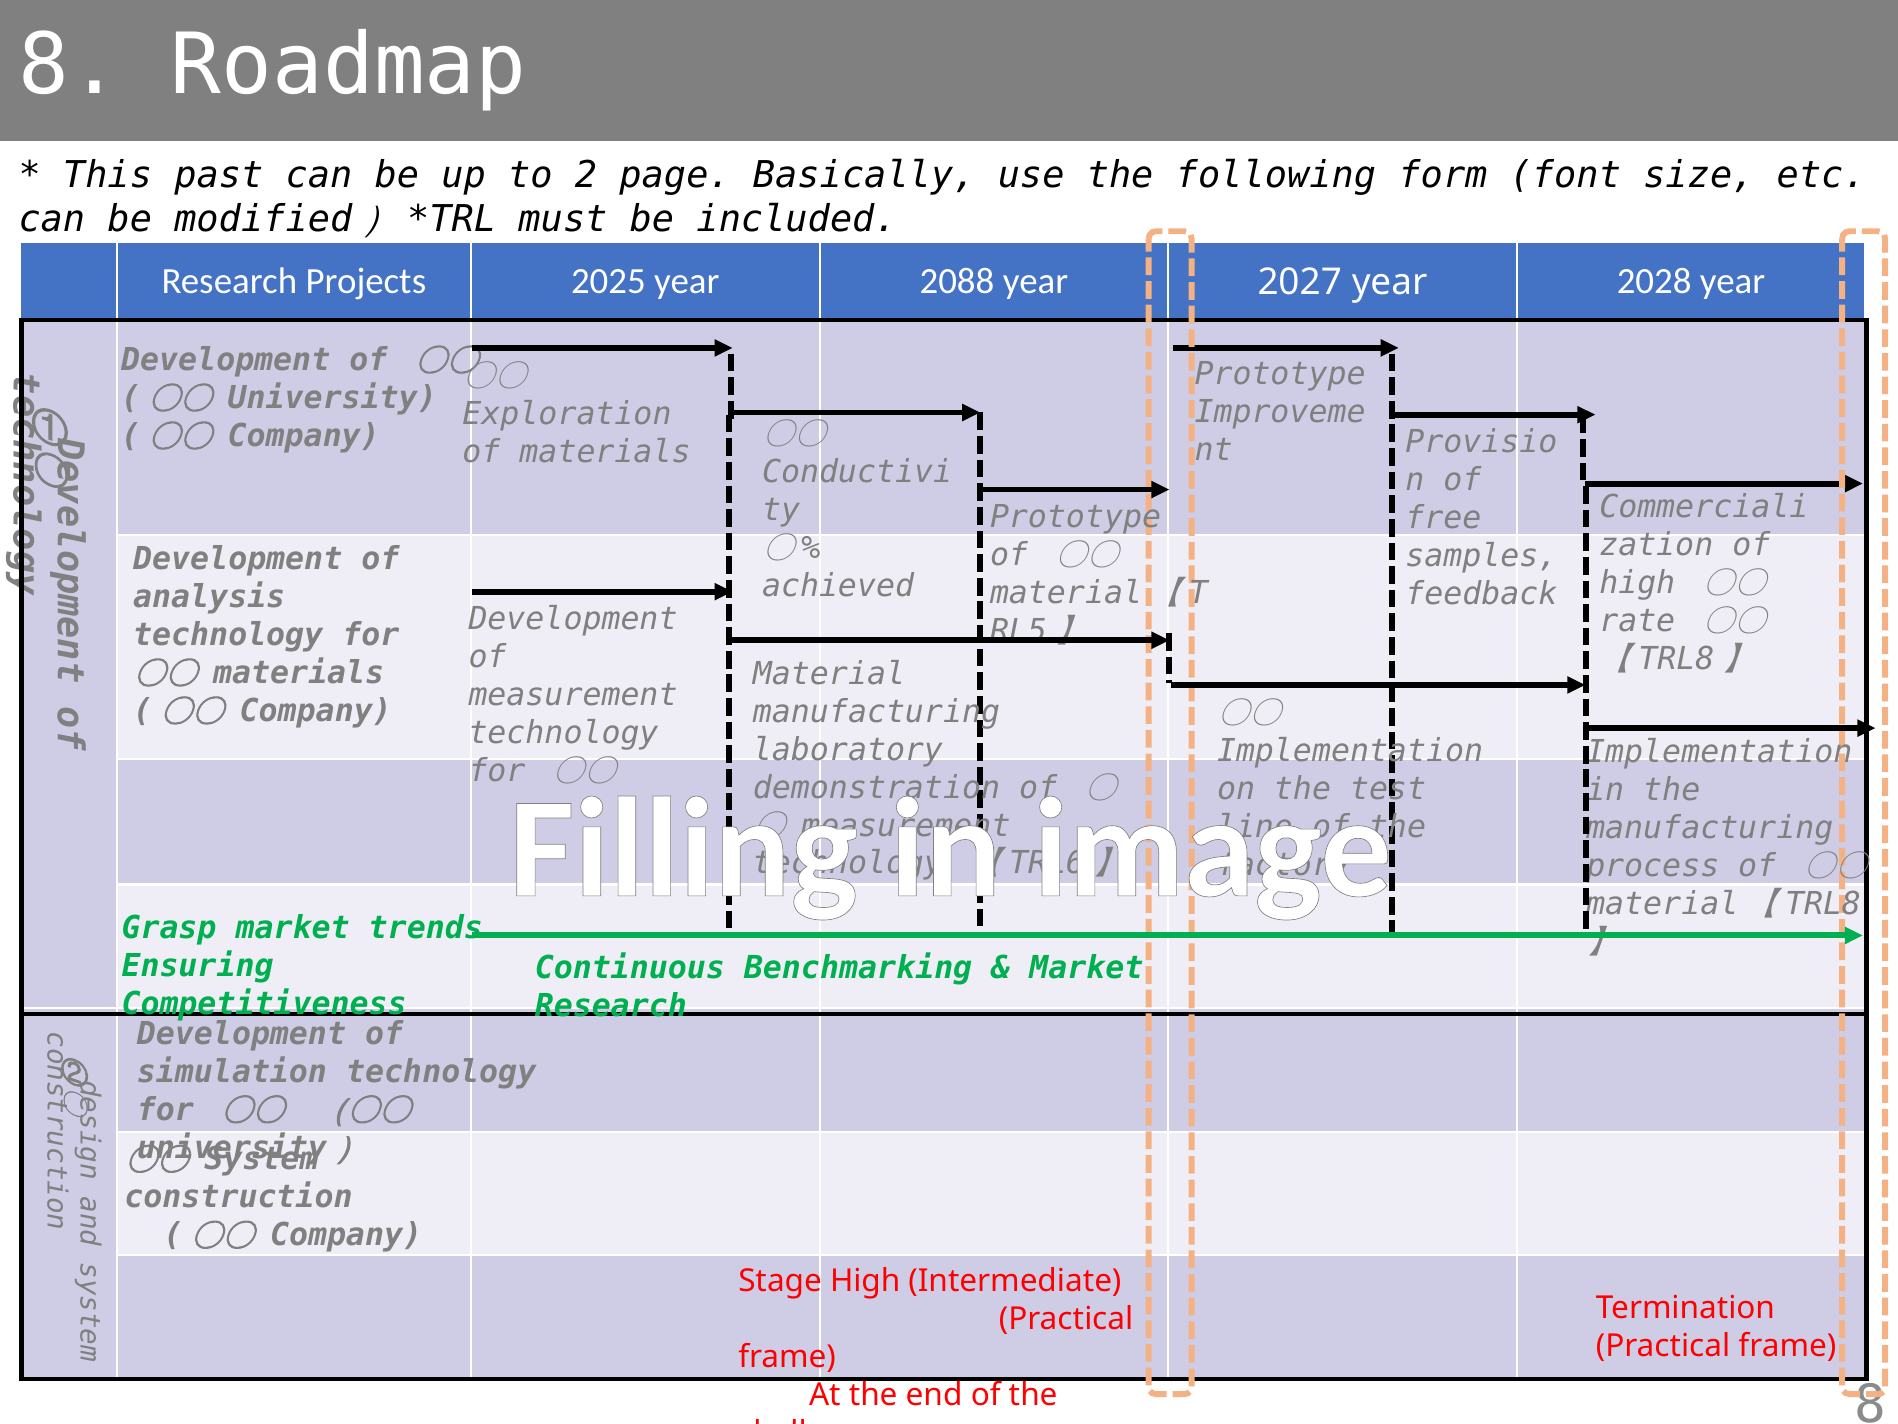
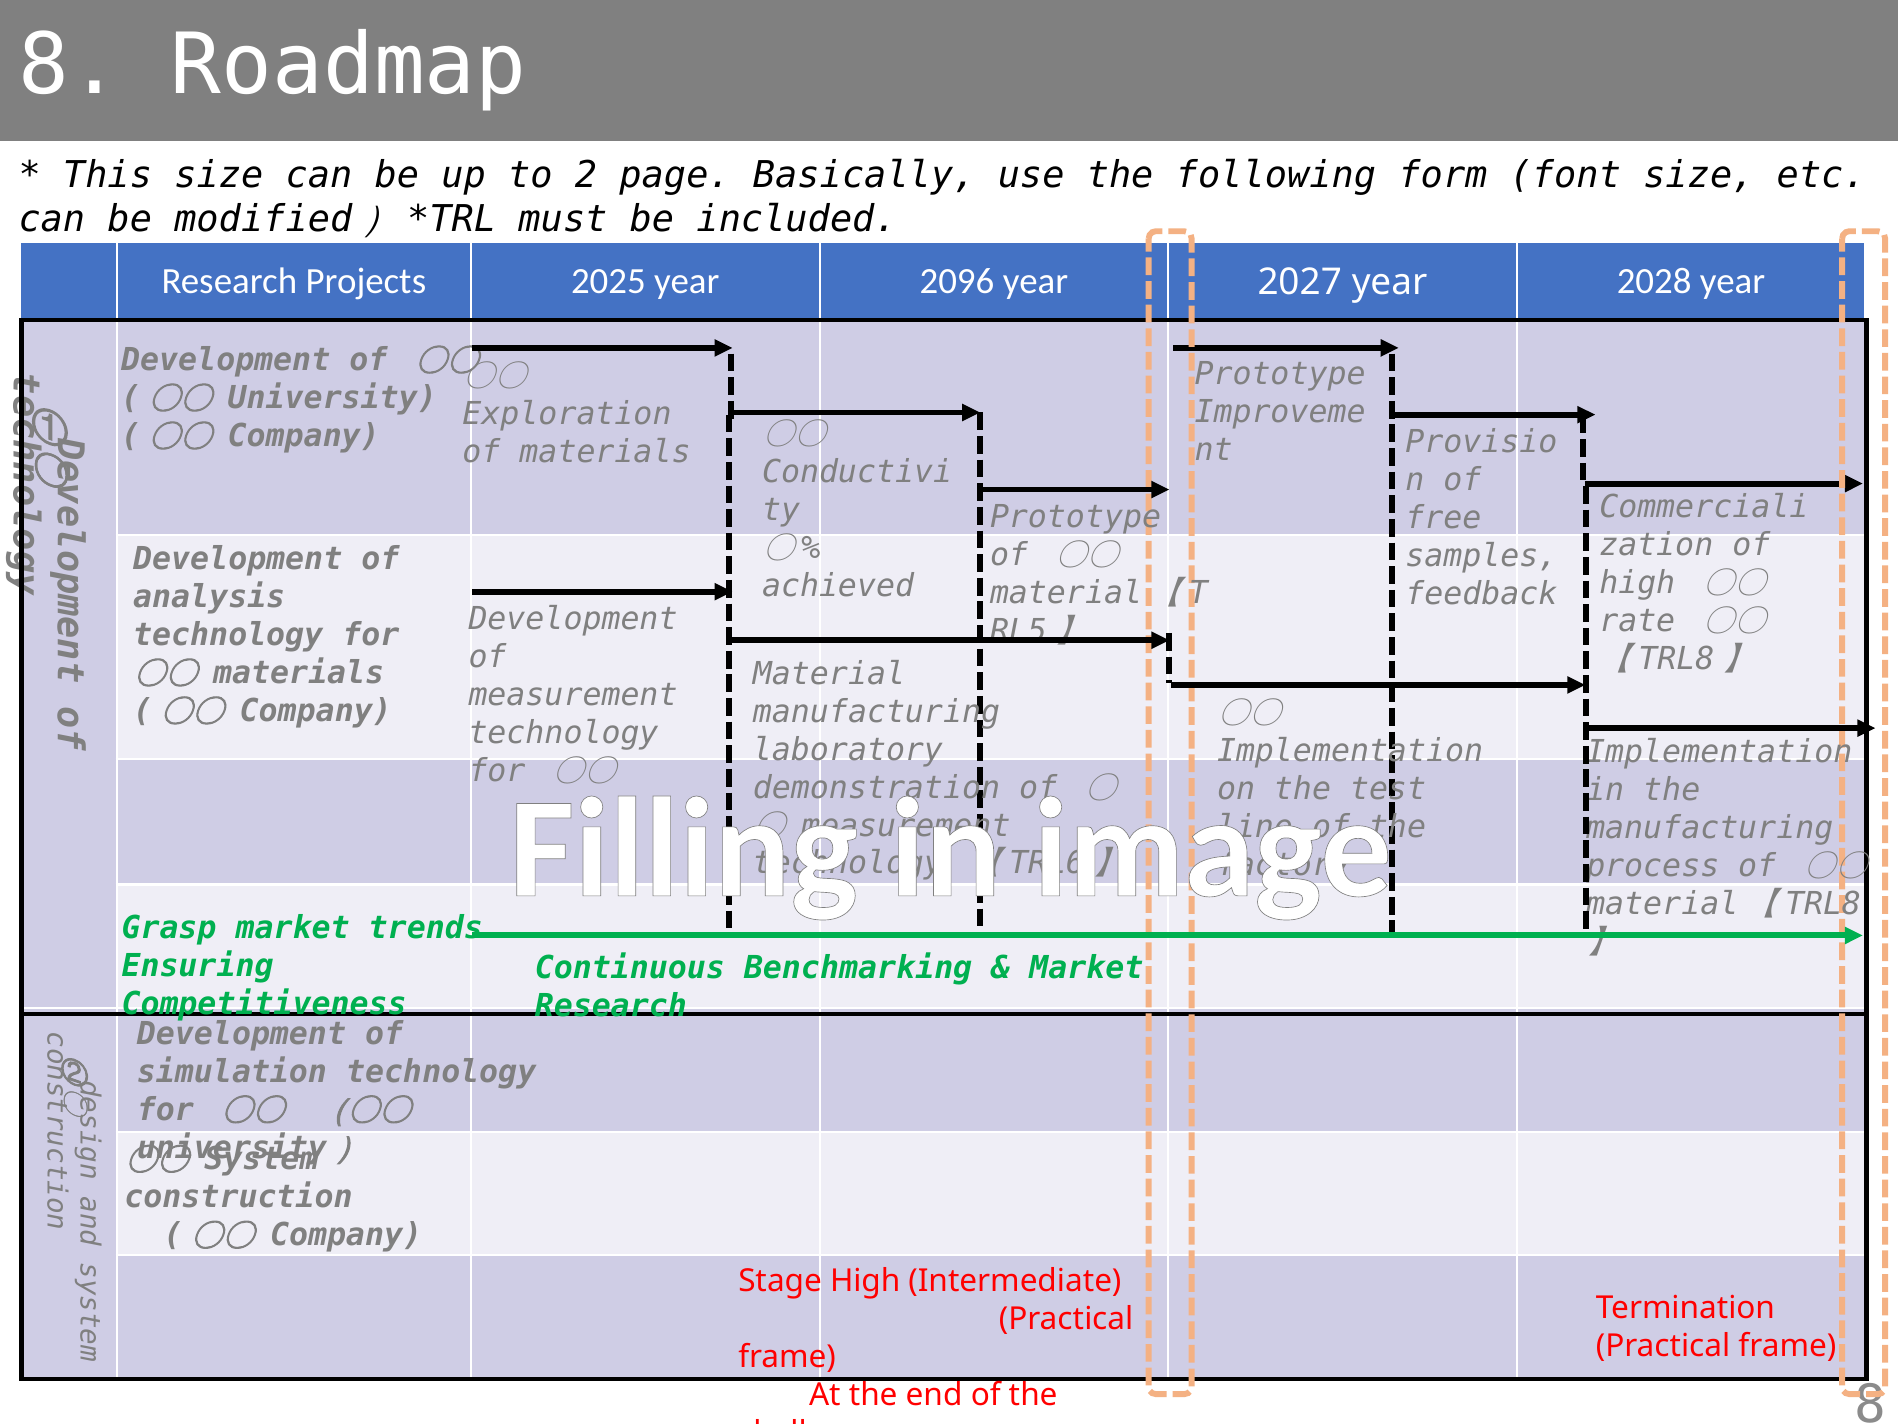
This past: past -> size
2088: 2088 -> 2096
